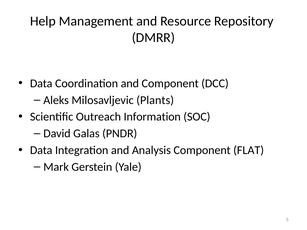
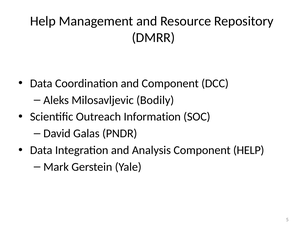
Plants: Plants -> Bodily
Component FLAT: FLAT -> HELP
